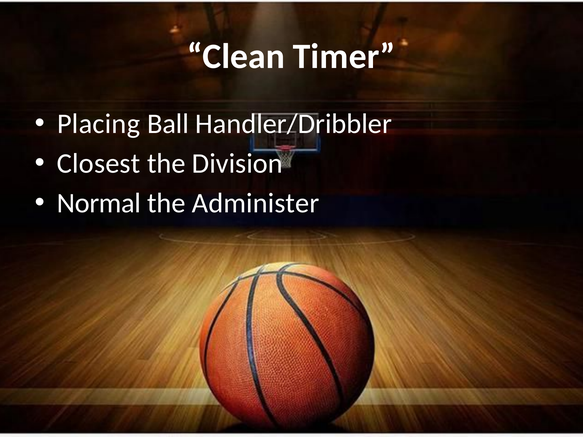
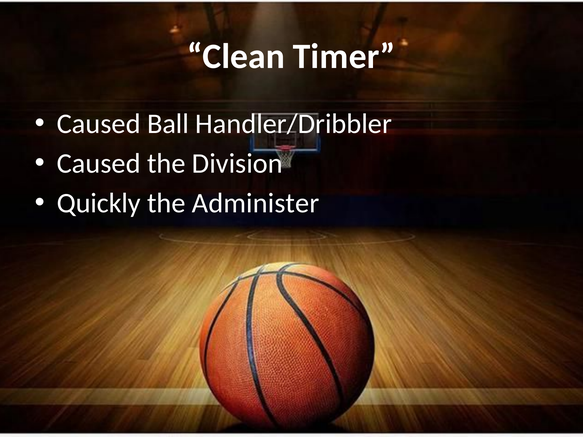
Placing at (99, 124): Placing -> Caused
Closest at (99, 164): Closest -> Caused
Normal: Normal -> Quickly
